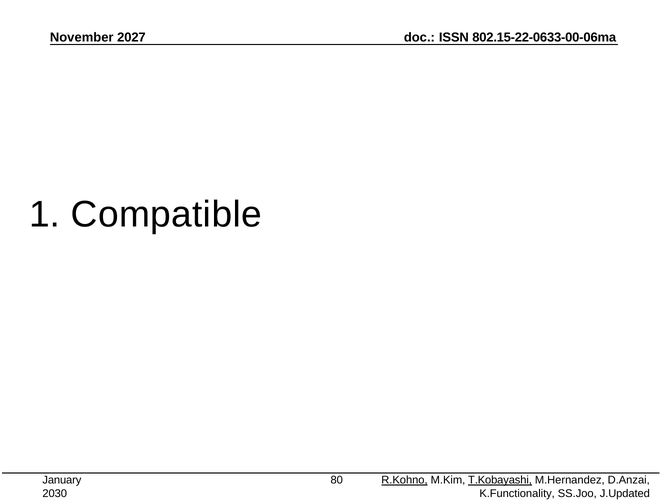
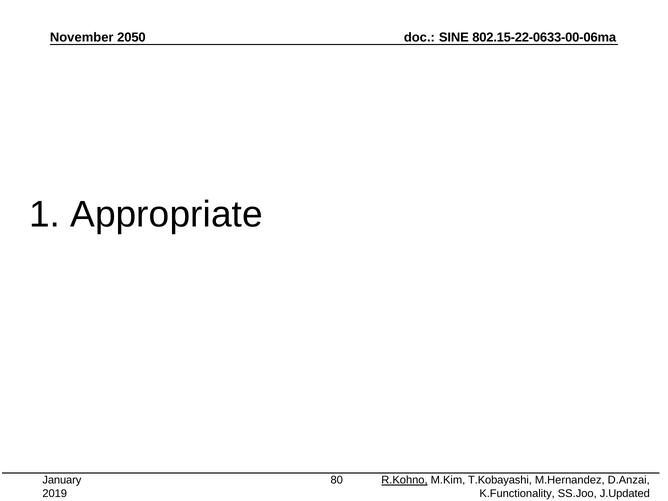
2027: 2027 -> 2050
ISSN: ISSN -> SINE
Compatible: Compatible -> Appropriate
T.Kobayashi underline: present -> none
2030: 2030 -> 2019
